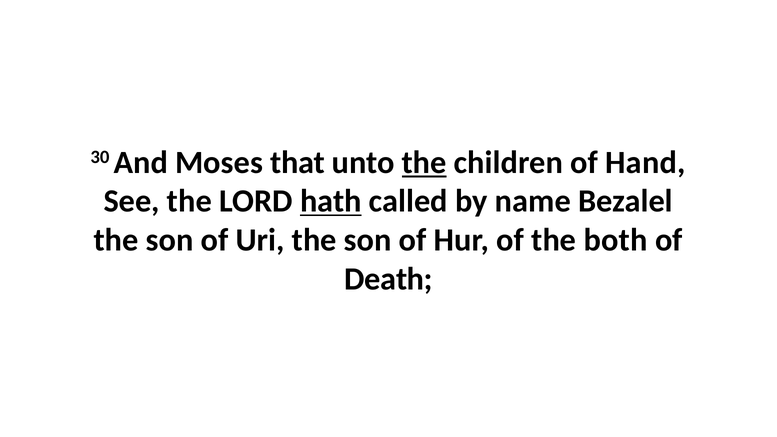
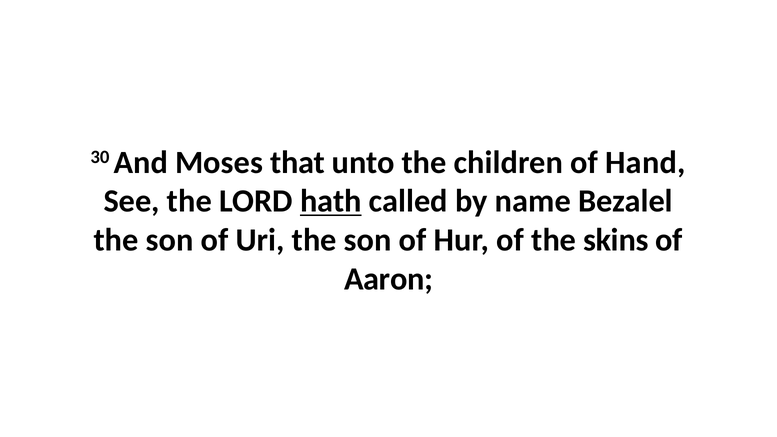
the at (424, 162) underline: present -> none
both: both -> skins
Death: Death -> Aaron
